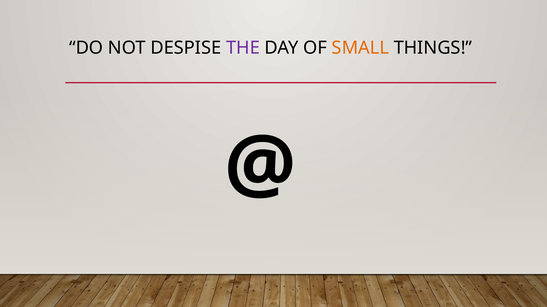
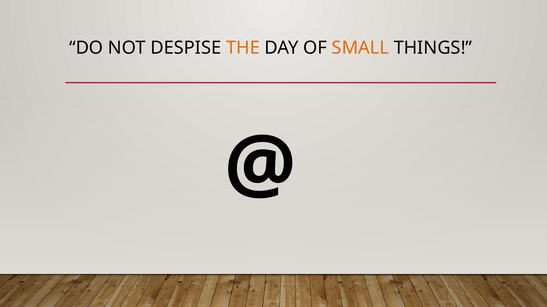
THE colour: purple -> orange
